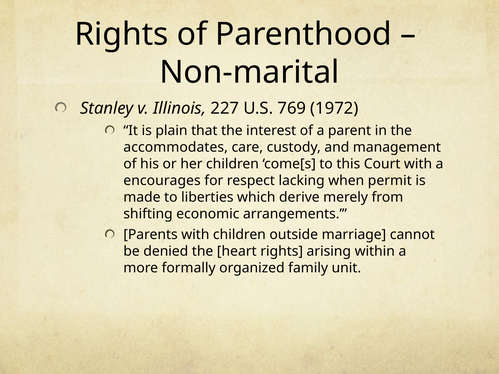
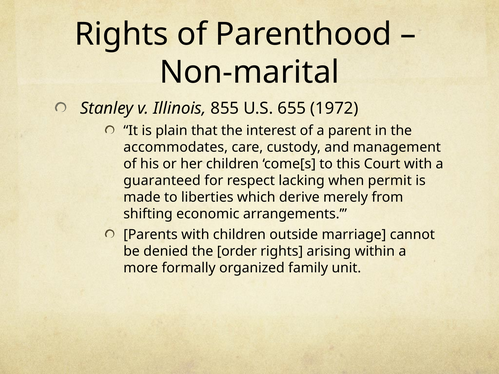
227: 227 -> 855
769: 769 -> 655
encourages: encourages -> guaranteed
heart: heart -> order
